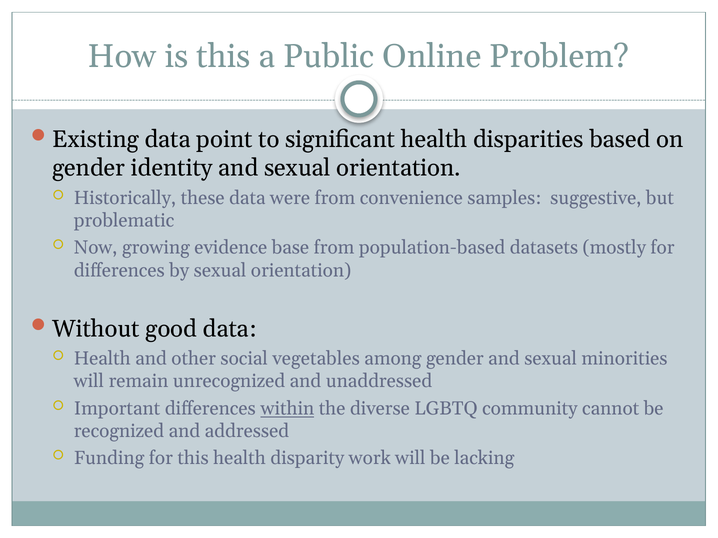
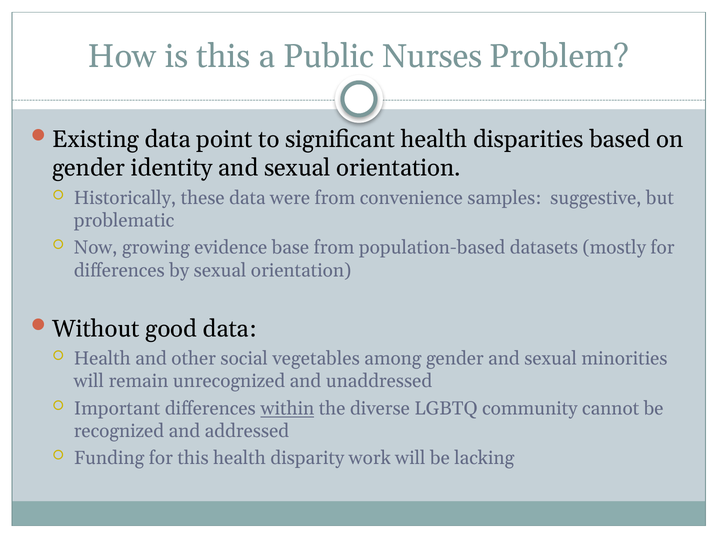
Online: Online -> Nurses
